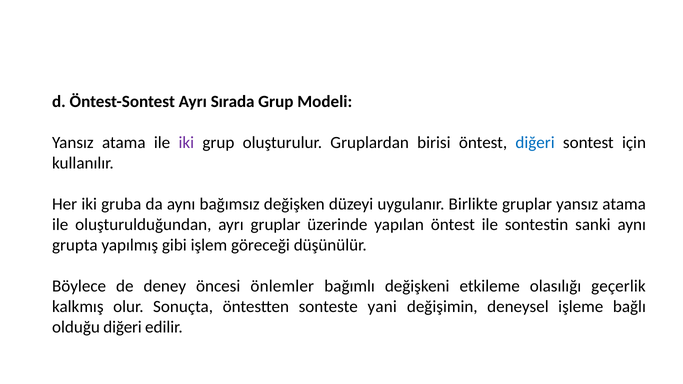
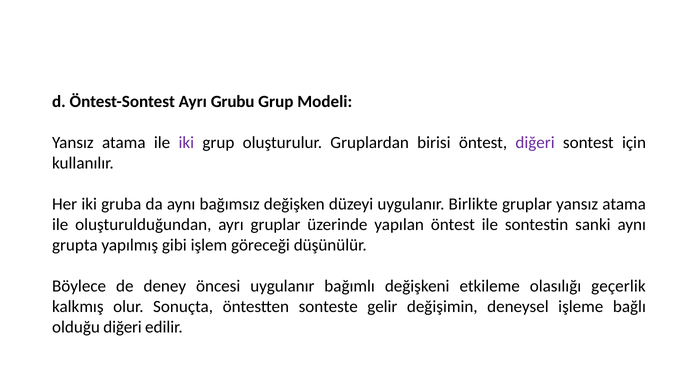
Sırada: Sırada -> Grubu
diğeri at (535, 143) colour: blue -> purple
öncesi önlemler: önlemler -> uygulanır
yani: yani -> gelir
